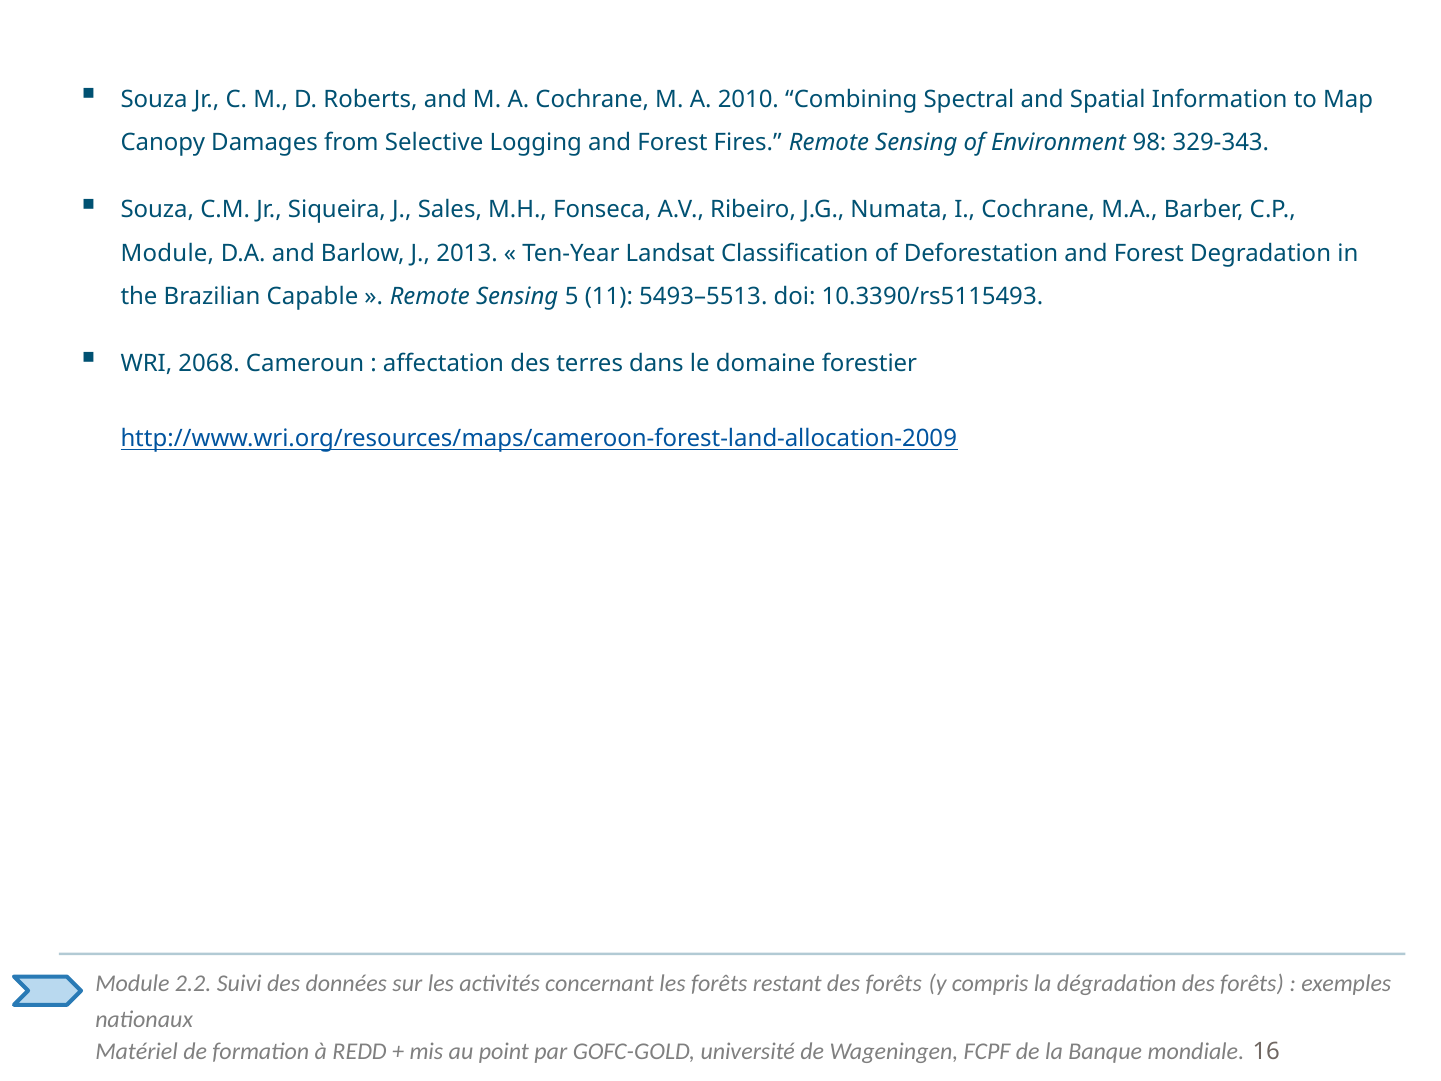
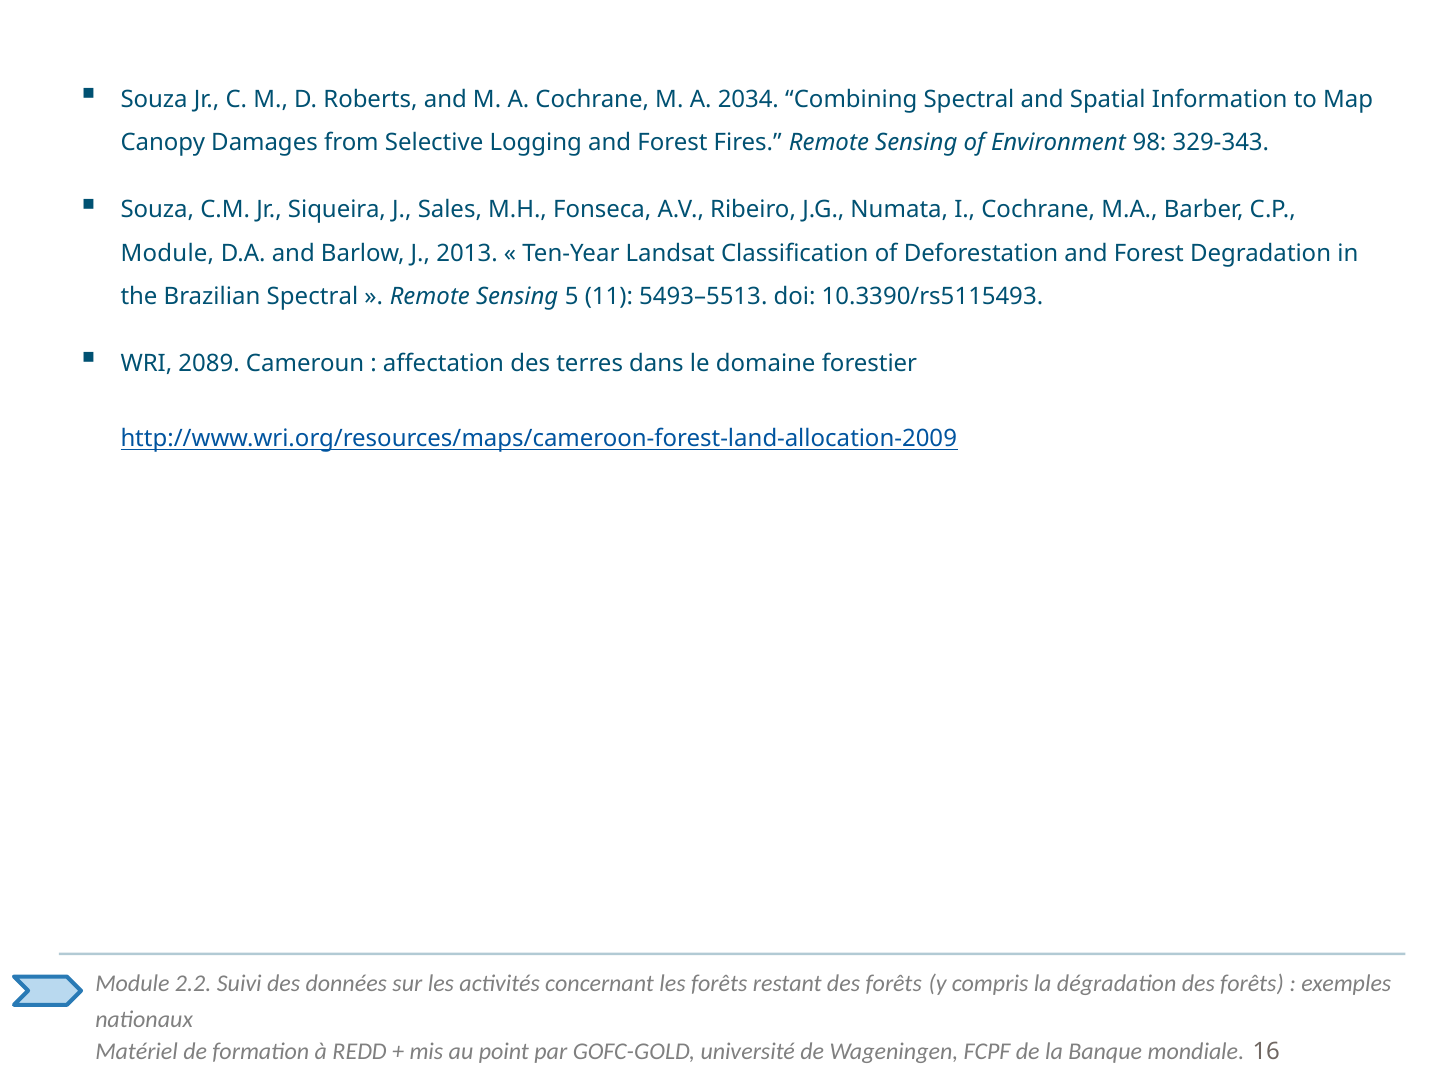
2010: 2010 -> 2034
Brazilian Capable: Capable -> Spectral
2068: 2068 -> 2089
